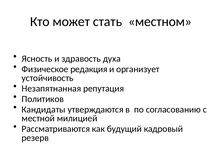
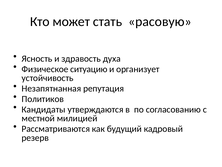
местном: местном -> расовую
редакция: редакция -> ситуацию
